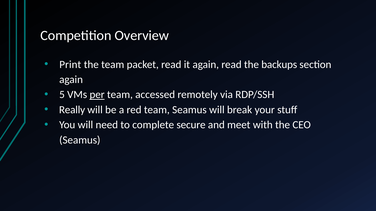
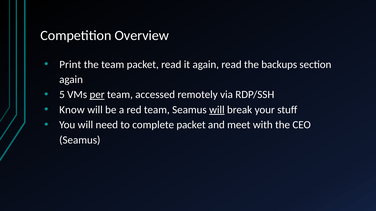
Really: Really -> Know
will at (217, 110) underline: none -> present
complete secure: secure -> packet
